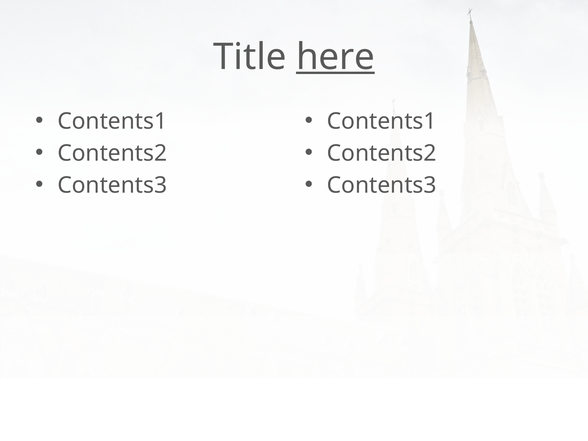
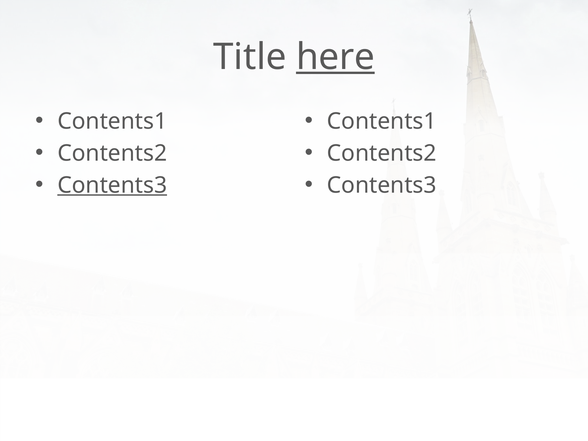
Contents3 at (112, 185) underline: none -> present
